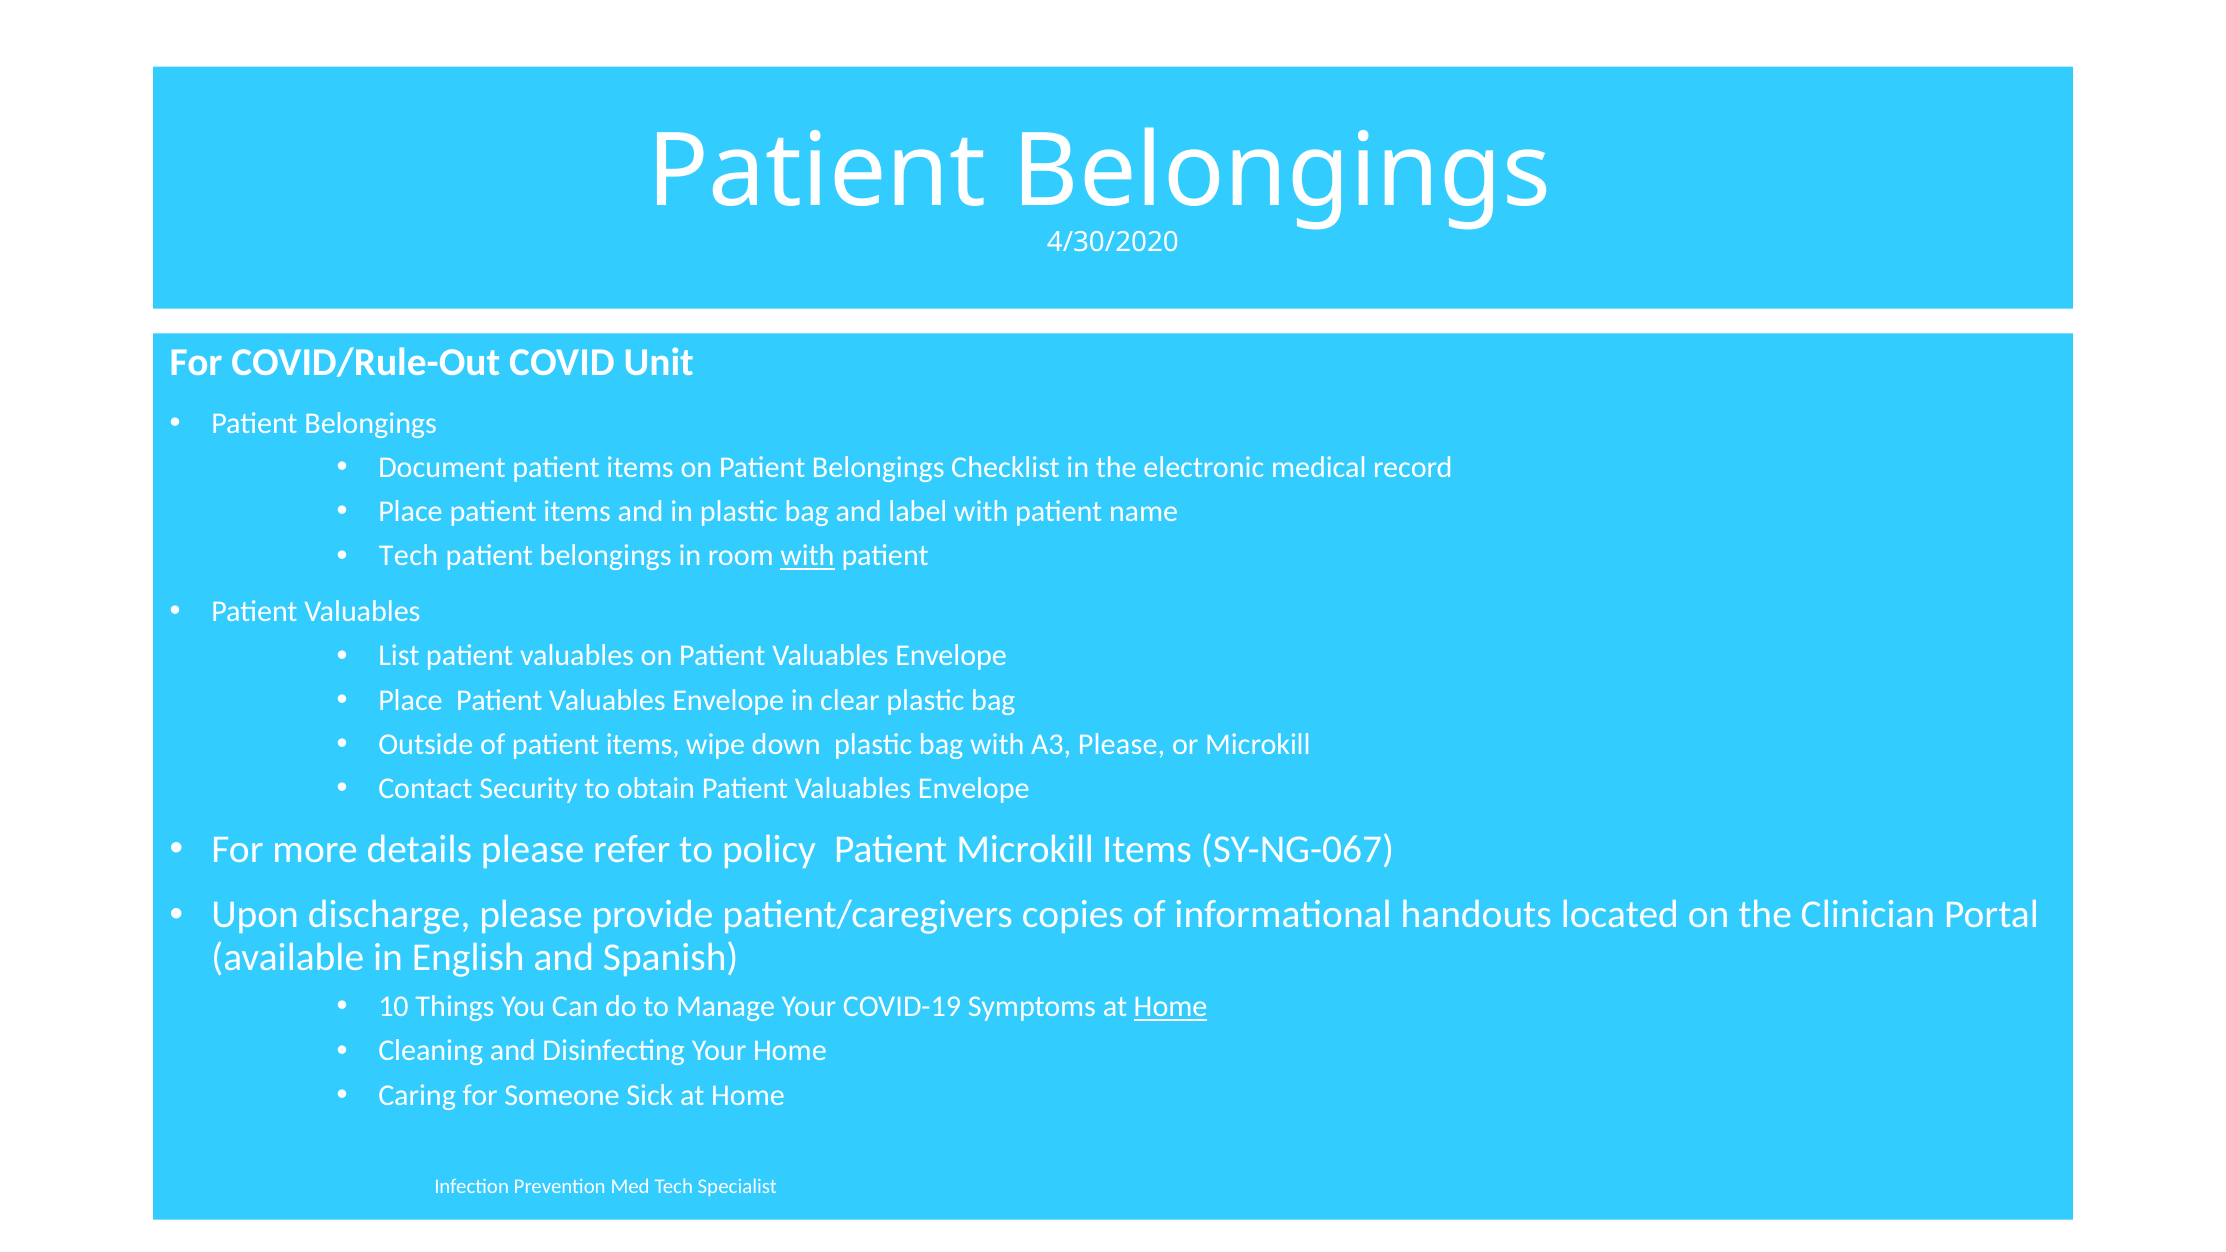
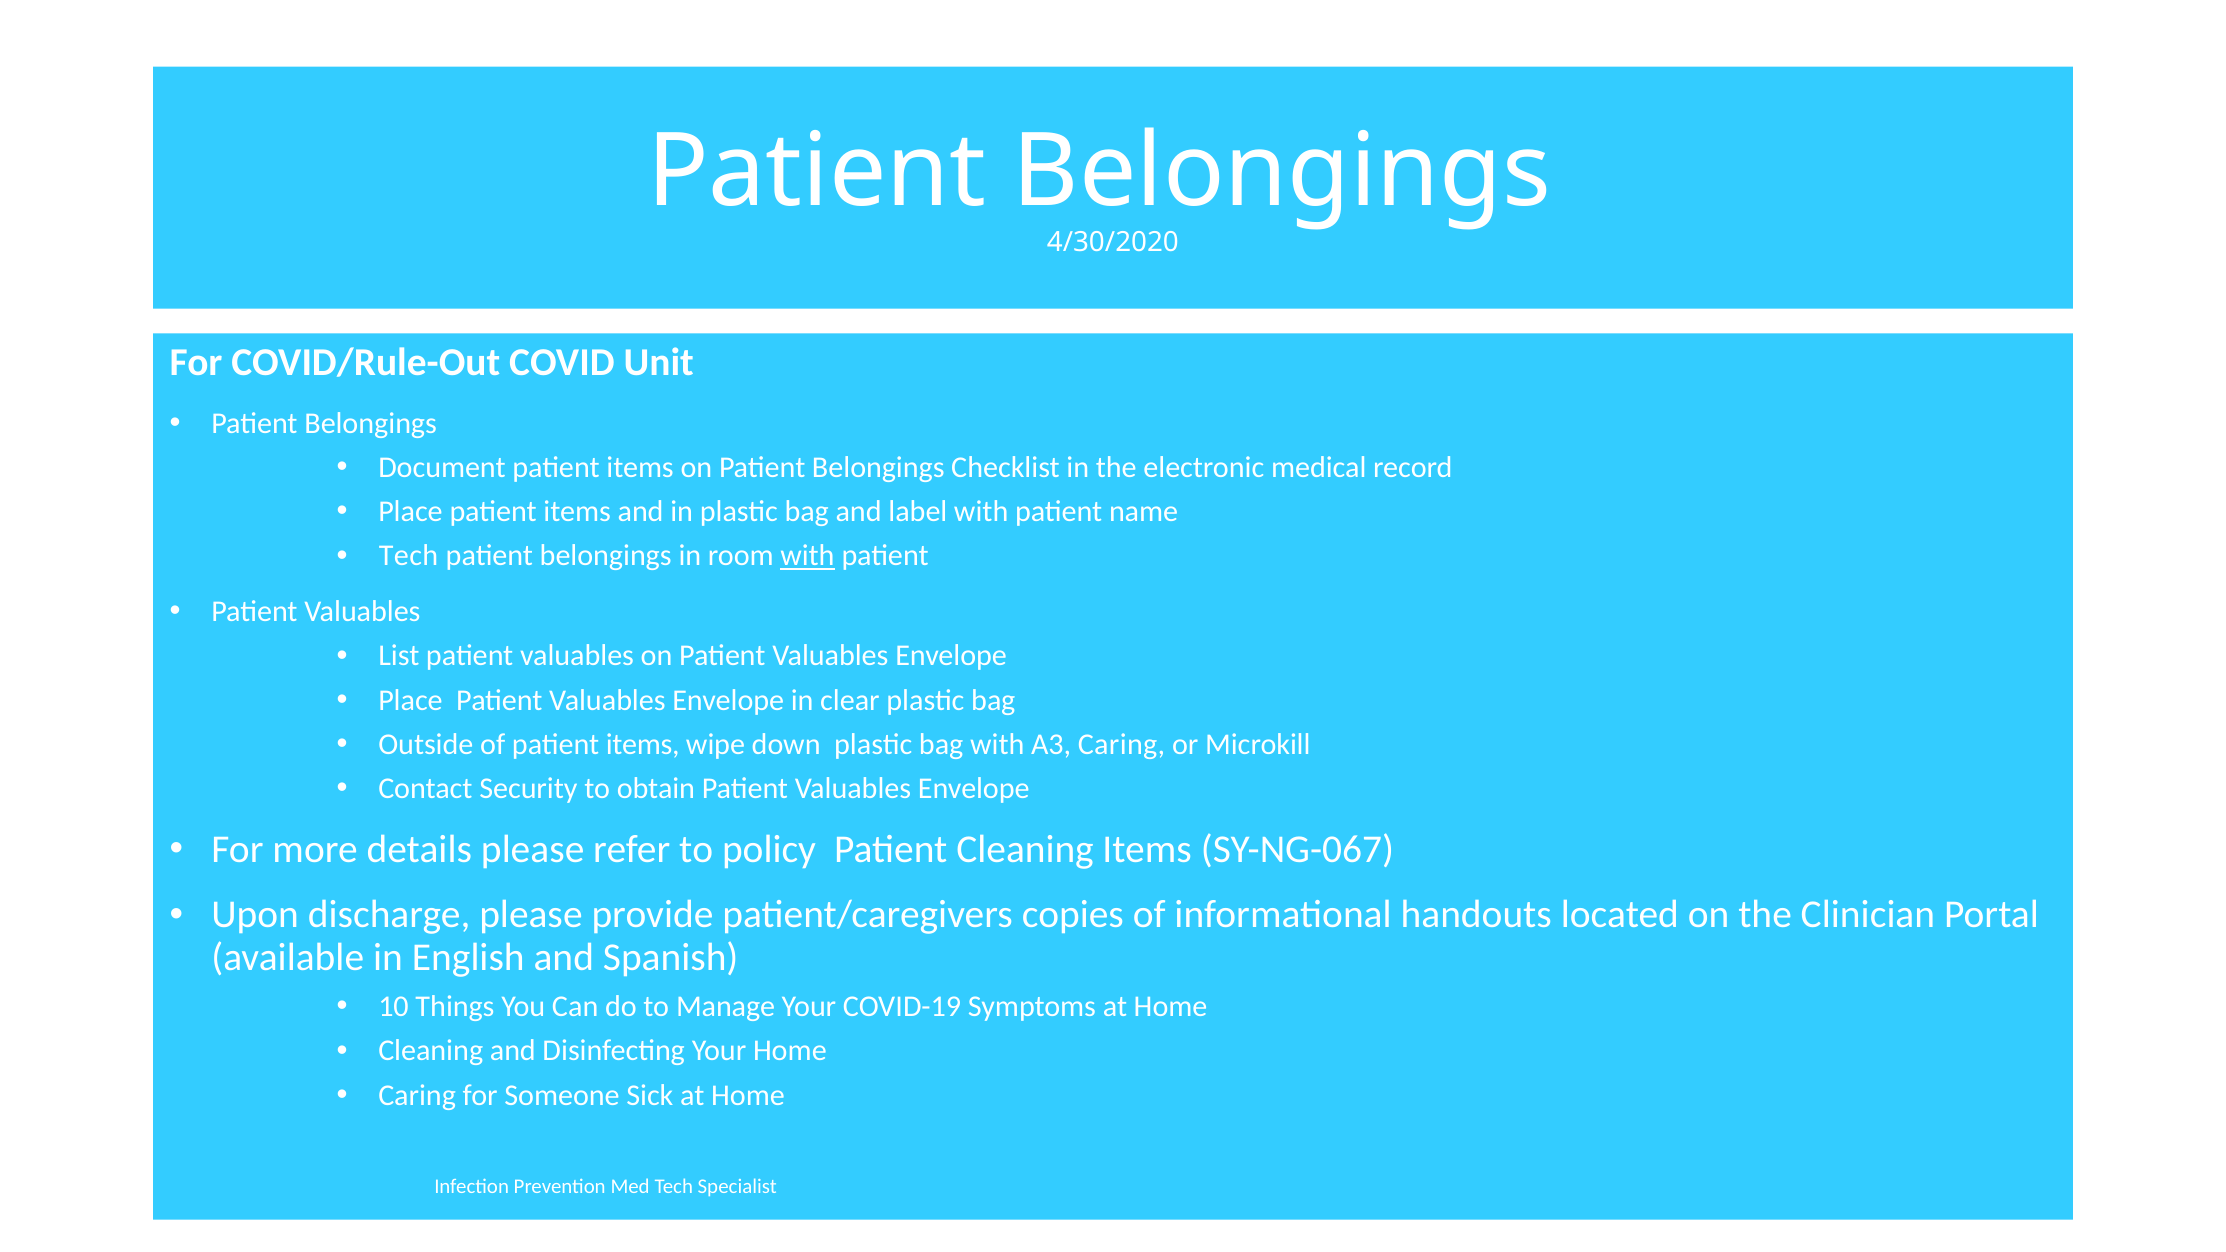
A3 Please: Please -> Caring
Patient Microkill: Microkill -> Cleaning
Home at (1171, 1007) underline: present -> none
